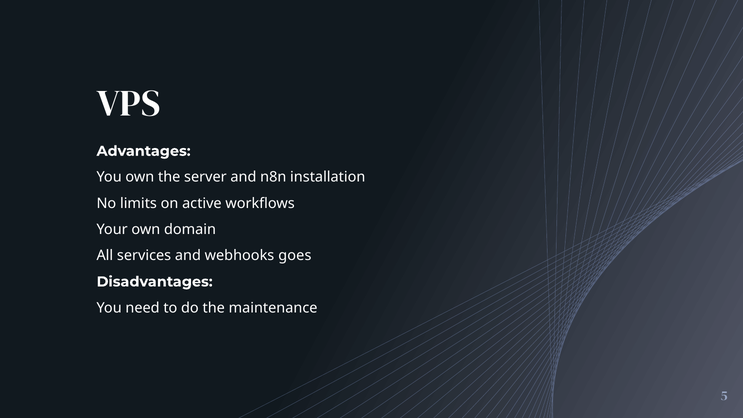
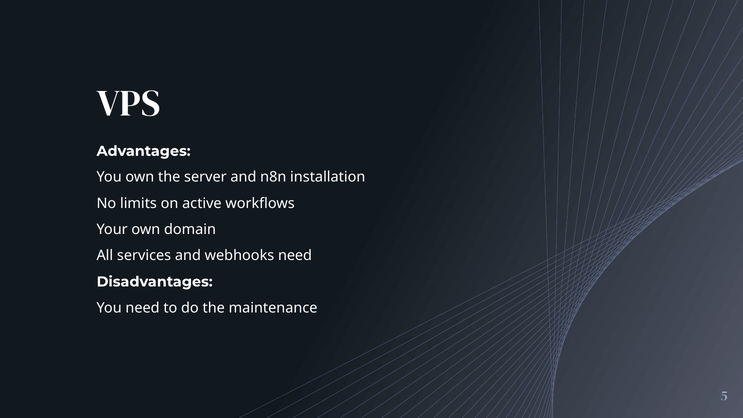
webhooks goes: goes -> need
